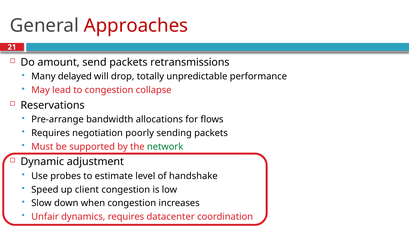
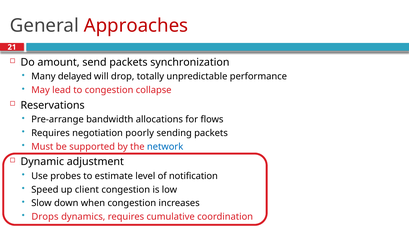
retransmissions: retransmissions -> synchronization
network colour: green -> blue
handshake: handshake -> notification
Unfair: Unfair -> Drops
datacenter: datacenter -> cumulative
